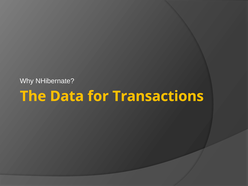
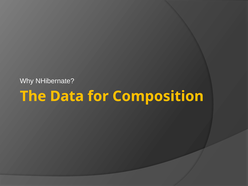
Transactions: Transactions -> Composition
